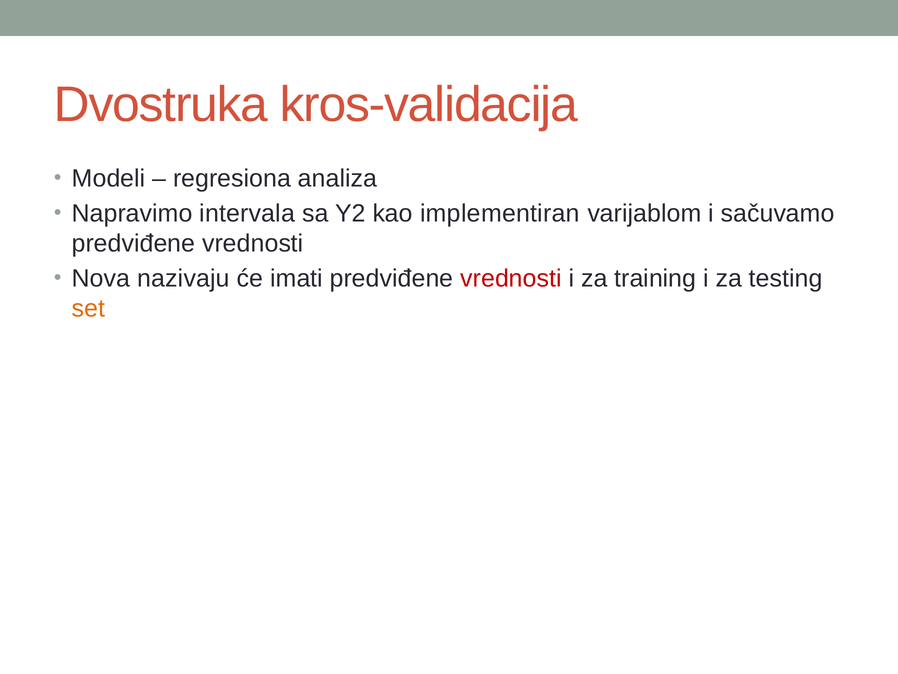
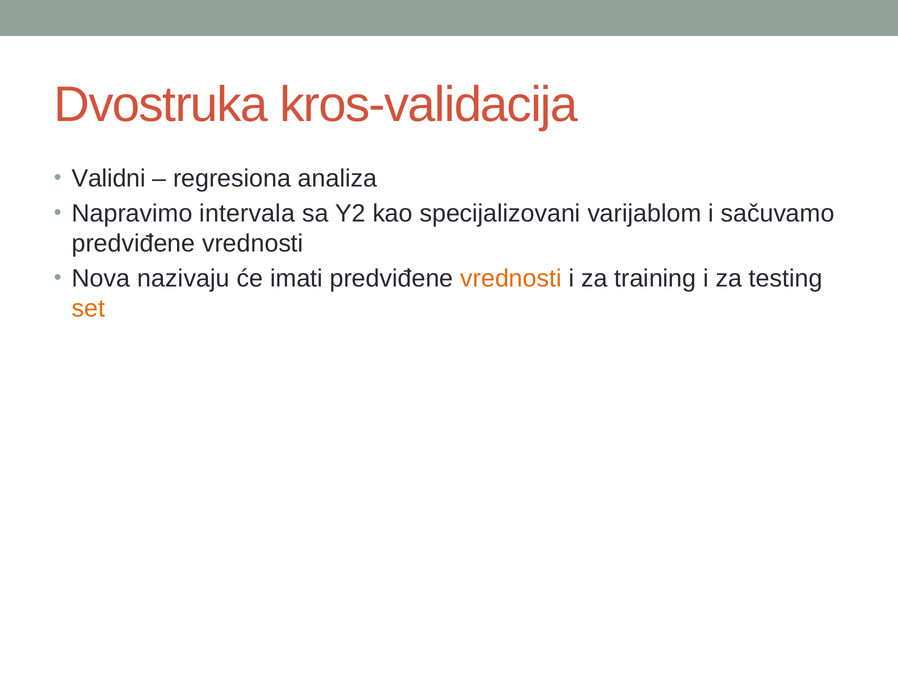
Modeli: Modeli -> Validni
implementiran: implementiran -> specijalizovani
vrednosti at (511, 278) colour: red -> orange
